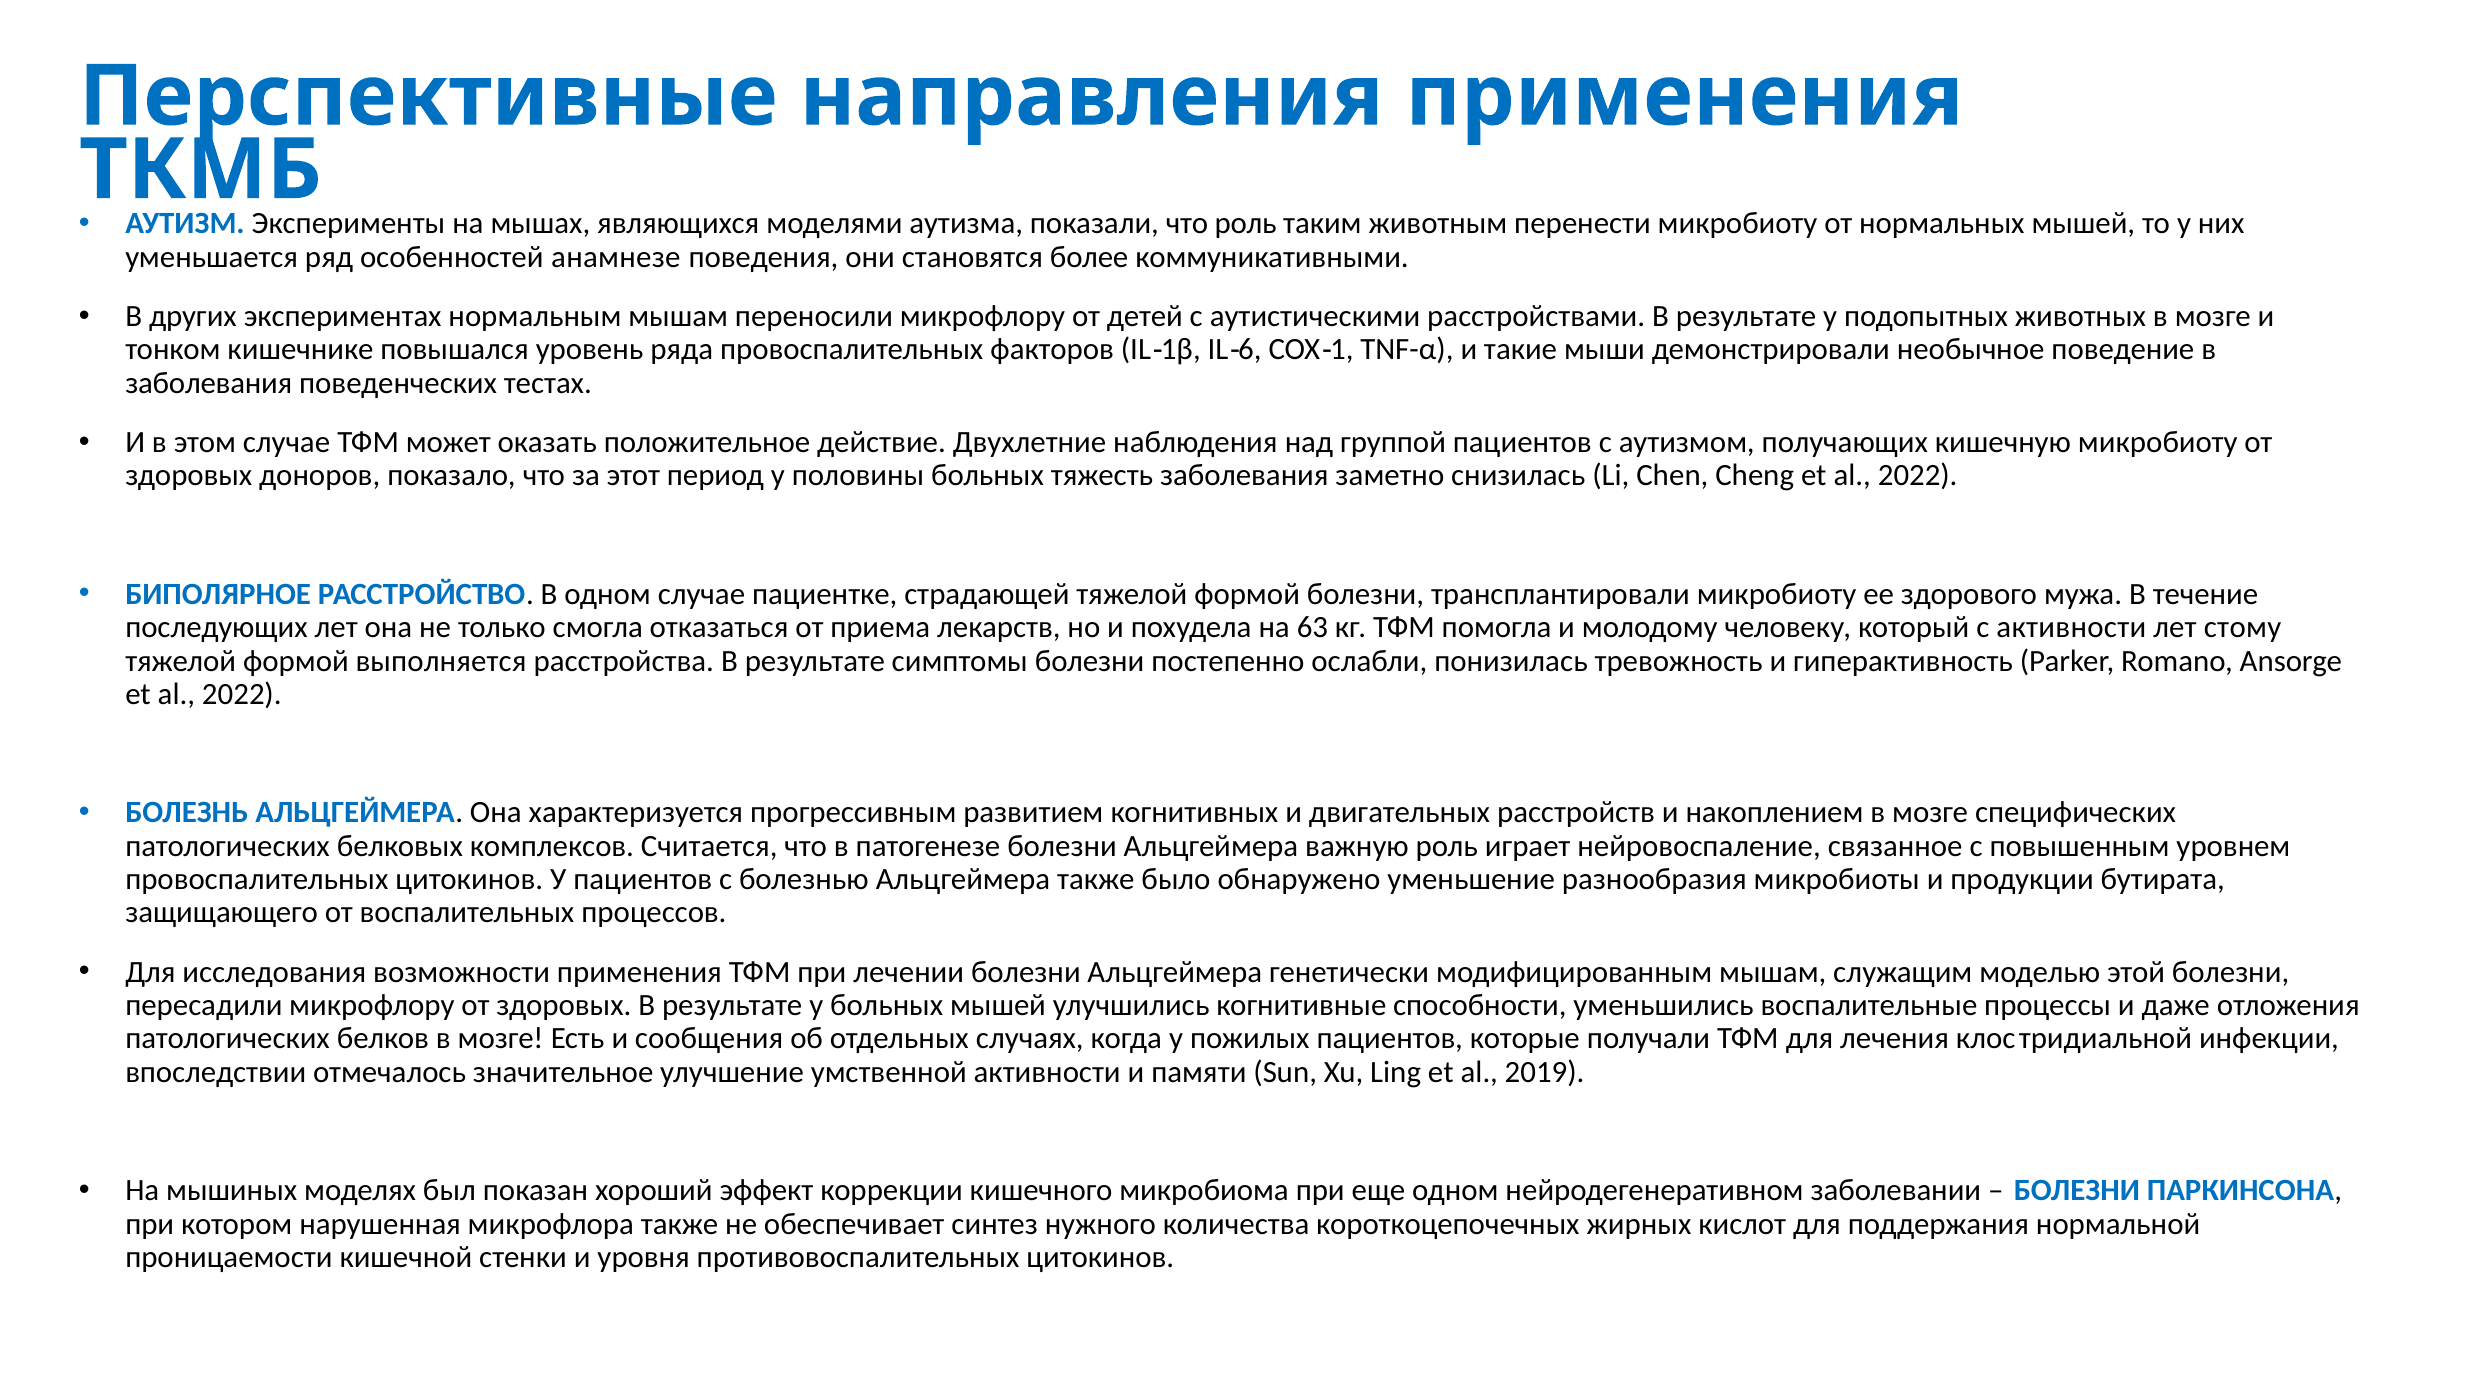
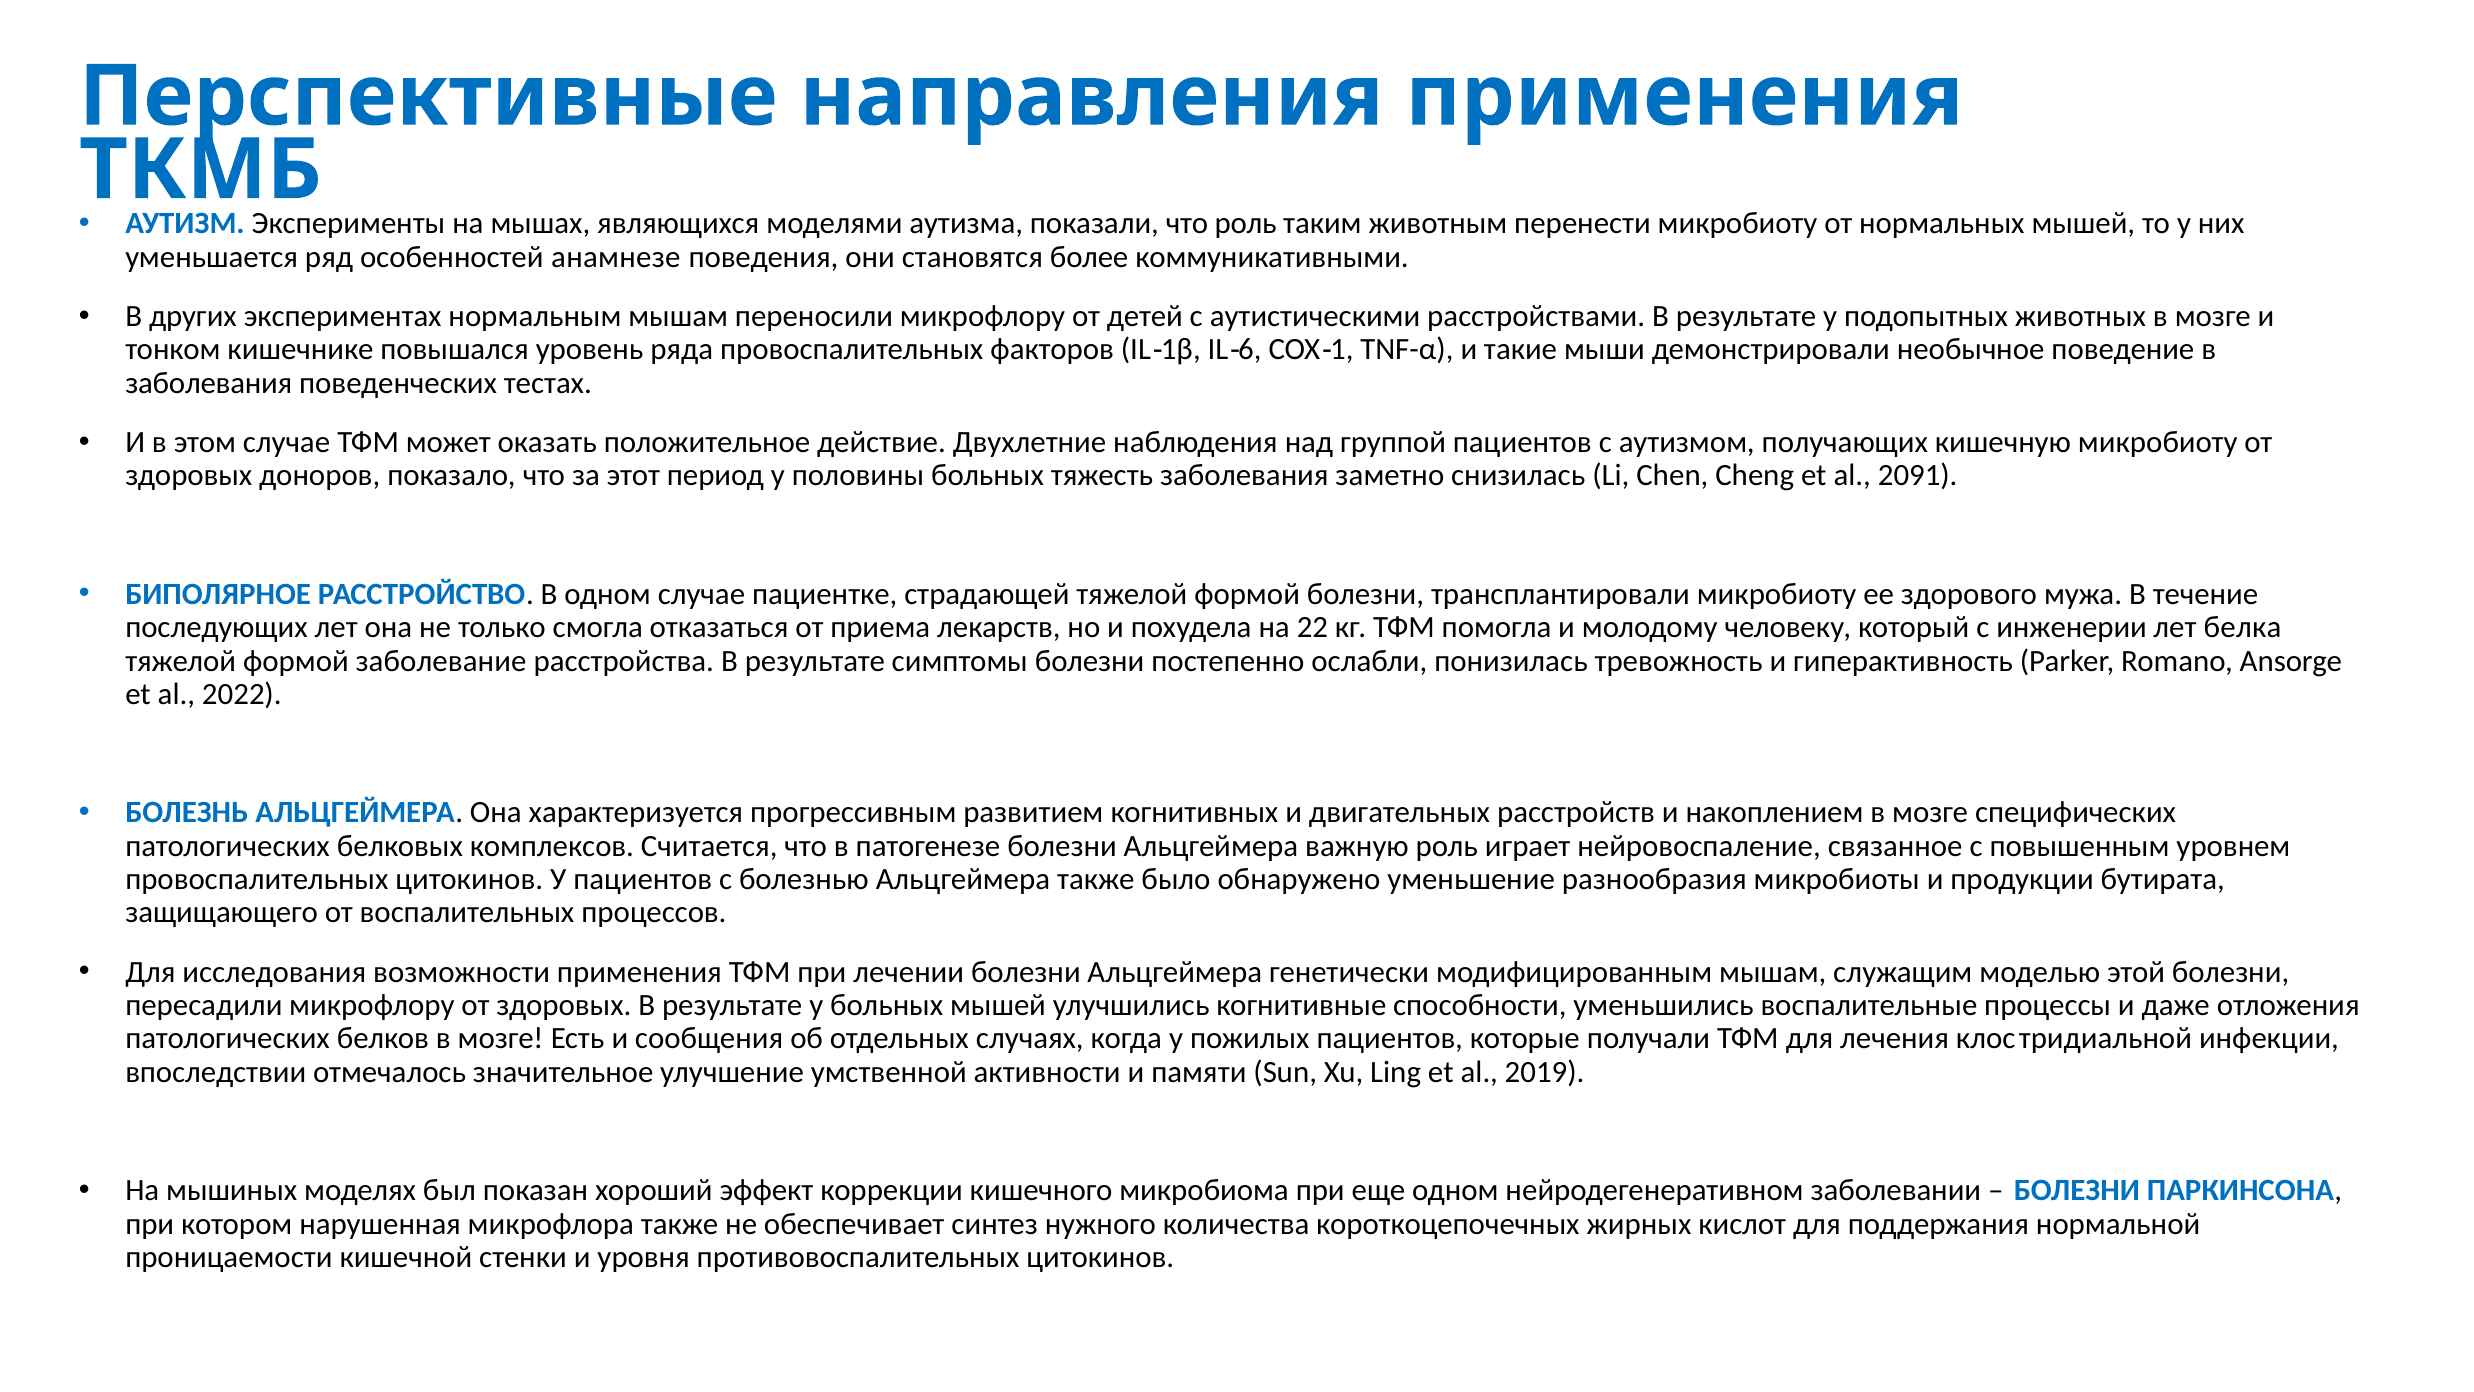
Cheng et al 2022: 2022 -> 2091
63: 63 -> 22
с активности: активности -> инженерии
стому: стому -> белка
выполняется: выполняется -> заболевание
